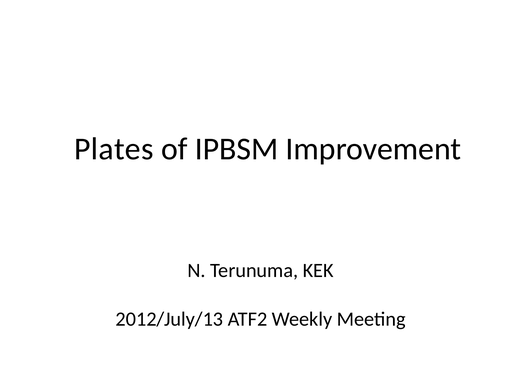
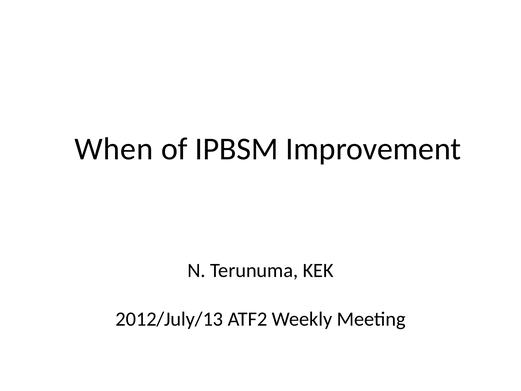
Plates: Plates -> When
